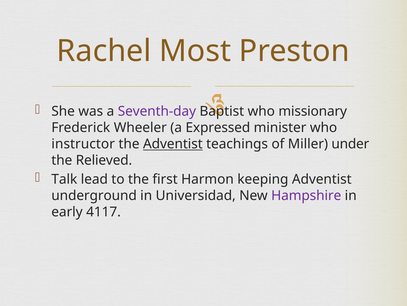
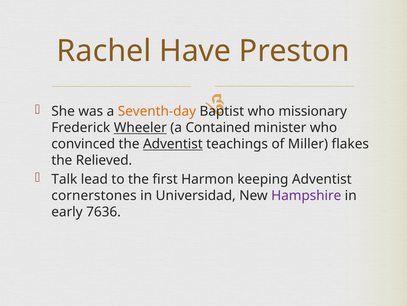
Most: Most -> Have
Seventh-day colour: purple -> orange
Wheeler underline: none -> present
Expressed: Expressed -> Contained
instructor: instructor -> convinced
under: under -> flakes
underground: underground -> cornerstones
4117: 4117 -> 7636
